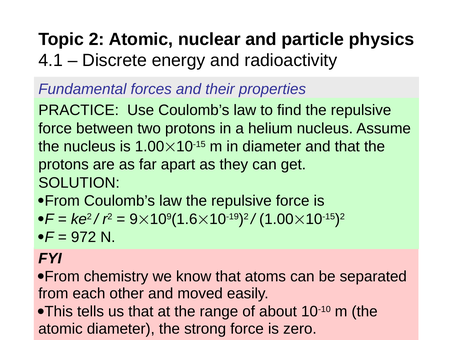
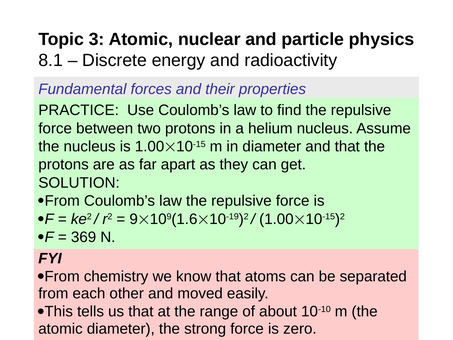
2: 2 -> 3
4.1: 4.1 -> 8.1
972: 972 -> 369
